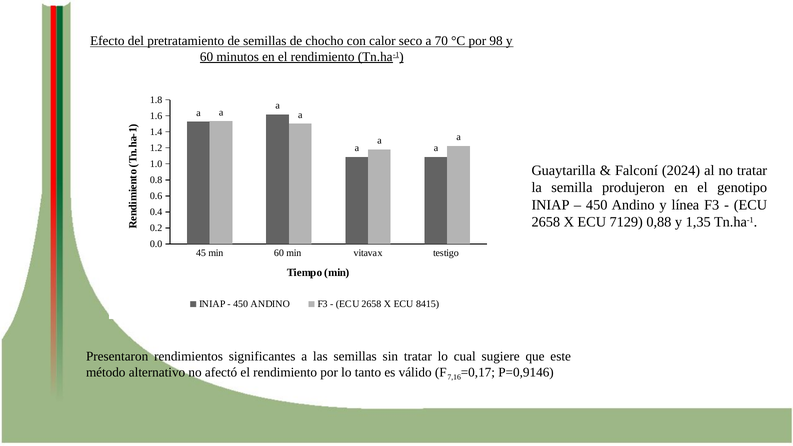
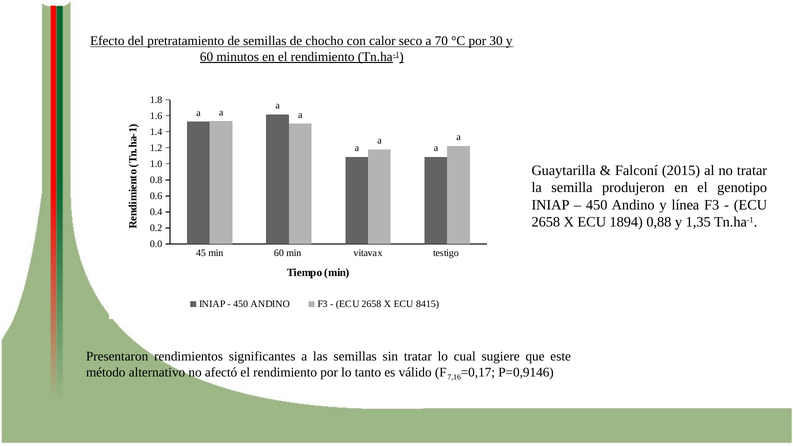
98: 98 -> 30
2024: 2024 -> 2015
7129: 7129 -> 1894
